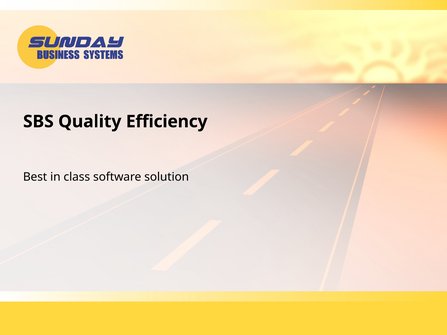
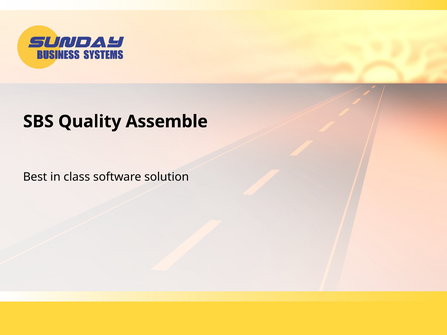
Efficiency: Efficiency -> Assemble
